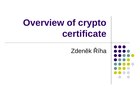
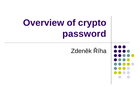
certificate: certificate -> password
